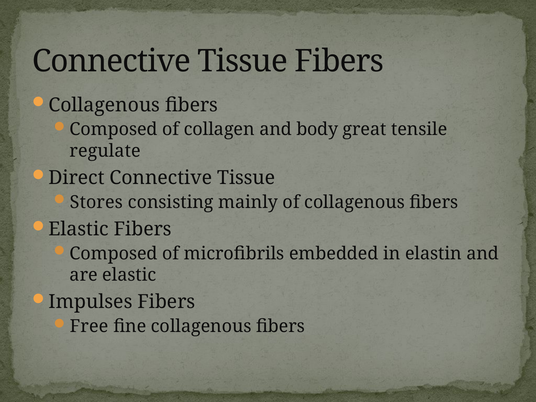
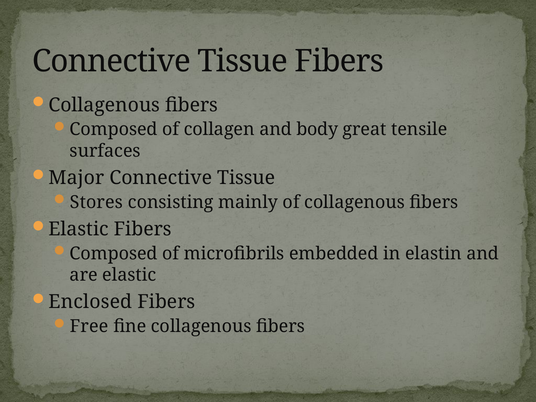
regulate: regulate -> surfaces
Direct: Direct -> Major
Impulses: Impulses -> Enclosed
